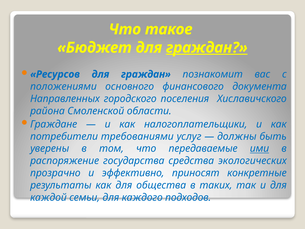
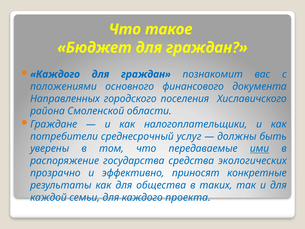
граждан at (207, 48) underline: present -> none
Ресурсов at (55, 74): Ресурсов -> Каждого
требованиями: требованиями -> среднесрочный
подходов: подходов -> проекта
